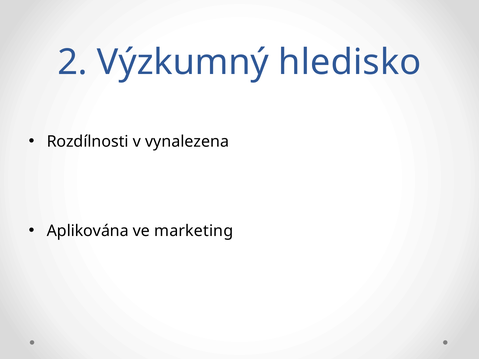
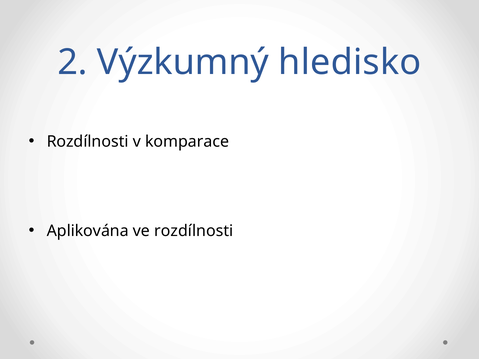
vynalezena: vynalezena -> komparace
ve marketing: marketing -> rozdílnosti
